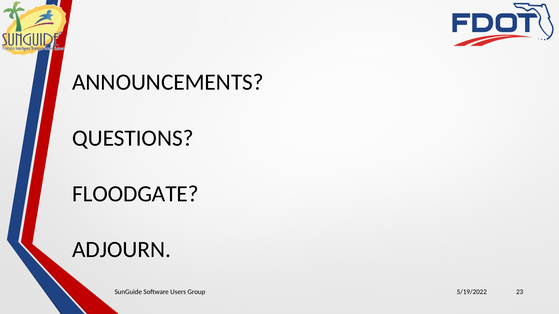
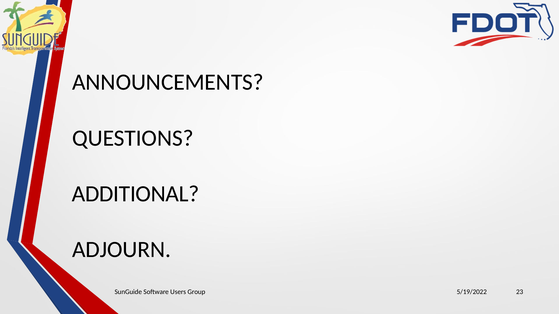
FLOODGATE: FLOODGATE -> ADDITIONAL
